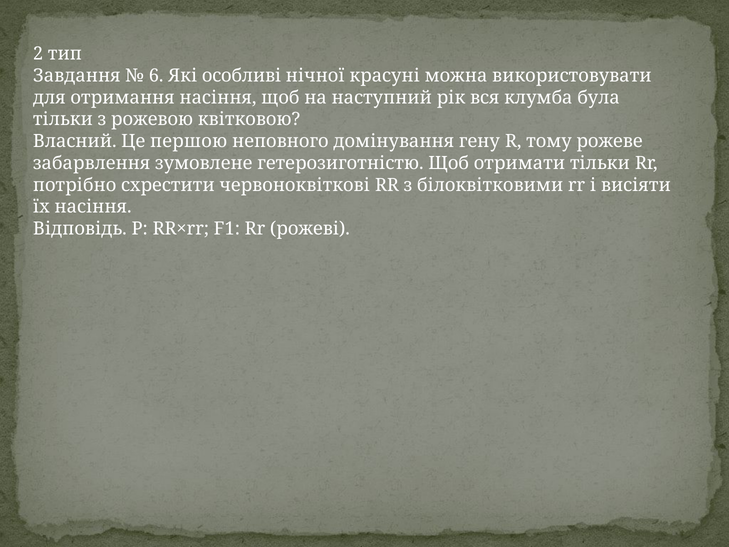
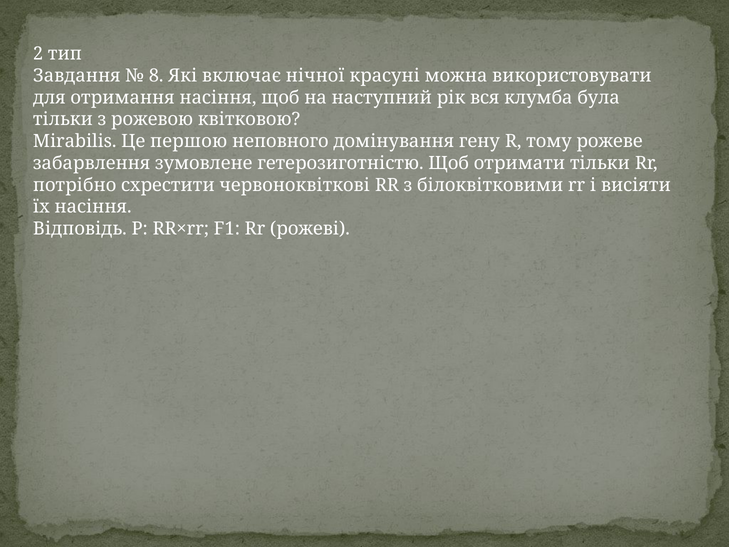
6: 6 -> 8
особливі: особливі -> включає
Власний: Власний -> Mirabilis
